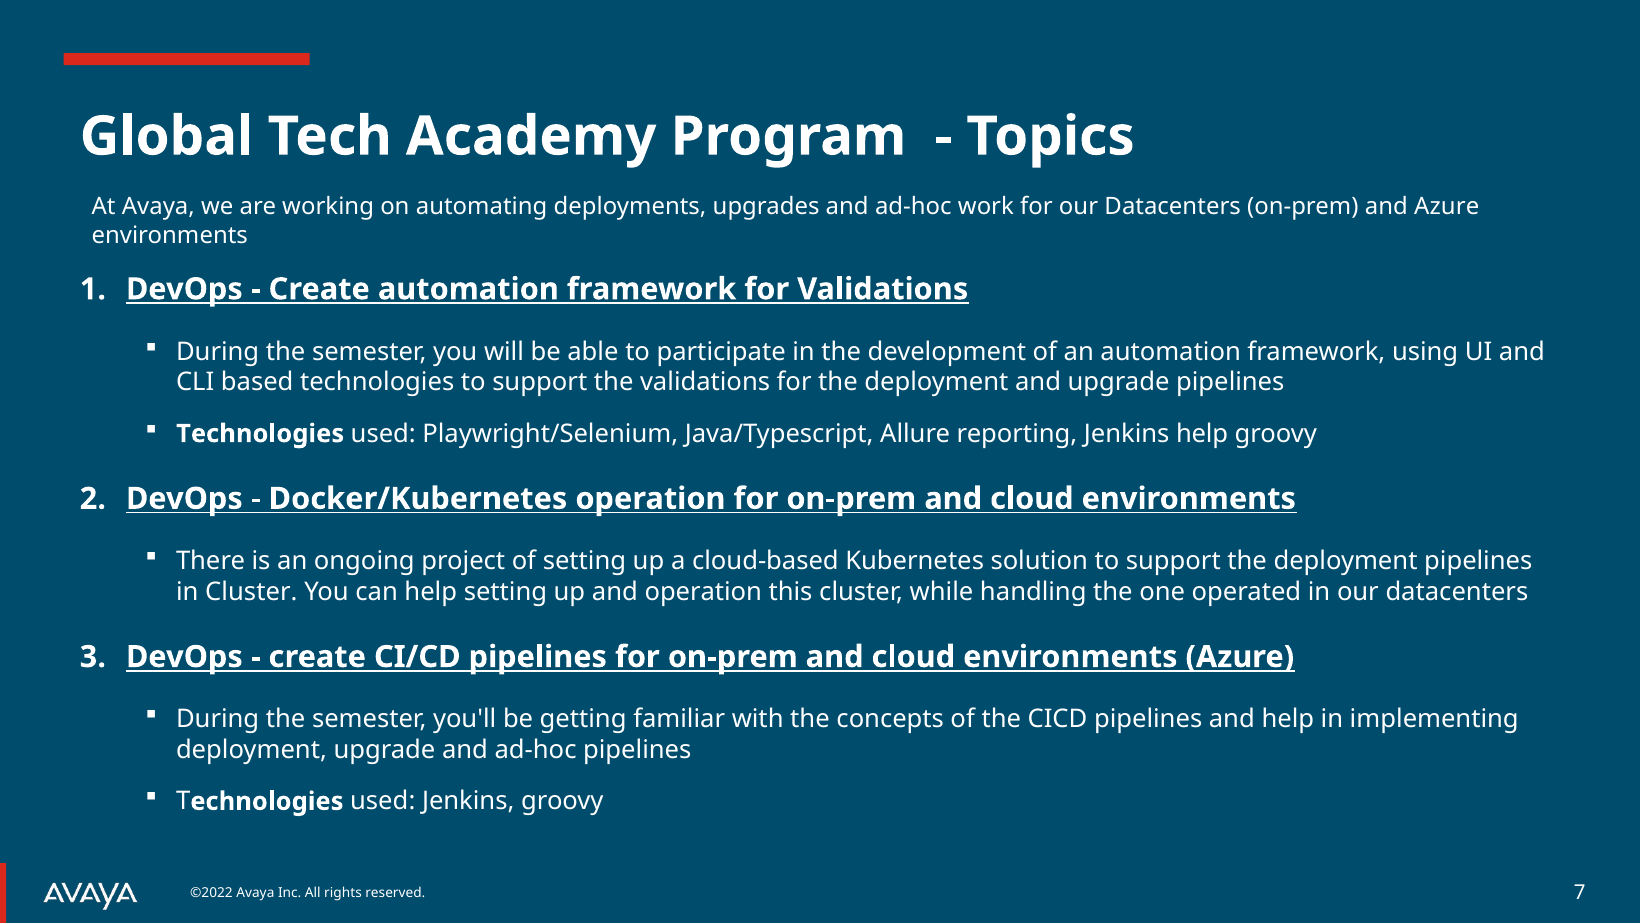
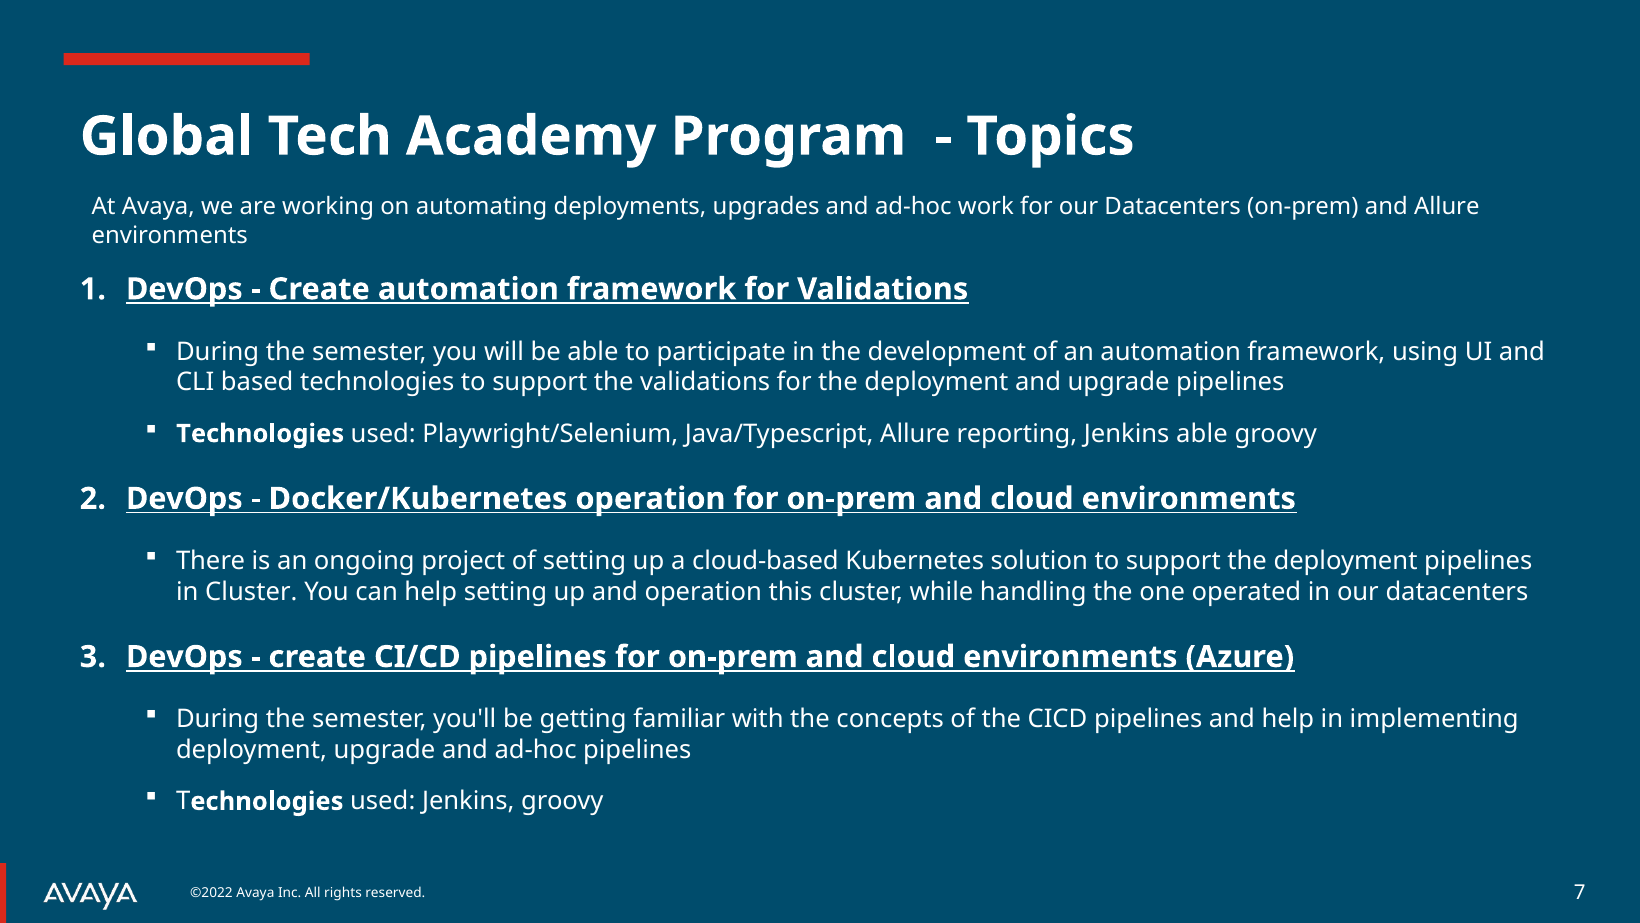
and Azure: Azure -> Allure
Jenkins help: help -> able
